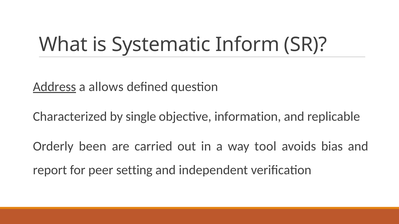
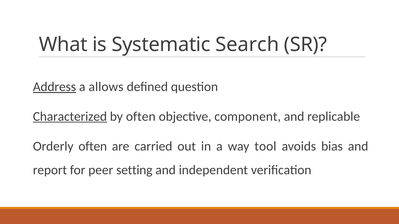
Inform: Inform -> Search
Characterized underline: none -> present
by single: single -> often
information: information -> component
Orderly been: been -> often
